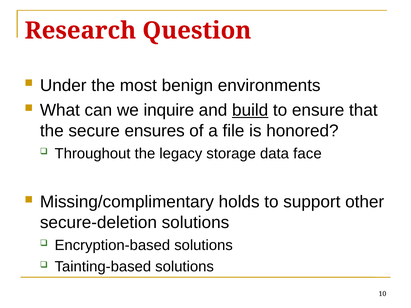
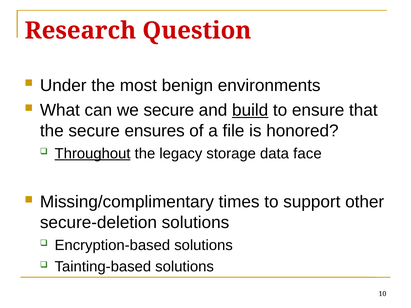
we inquire: inquire -> secure
Throughout underline: none -> present
holds: holds -> times
